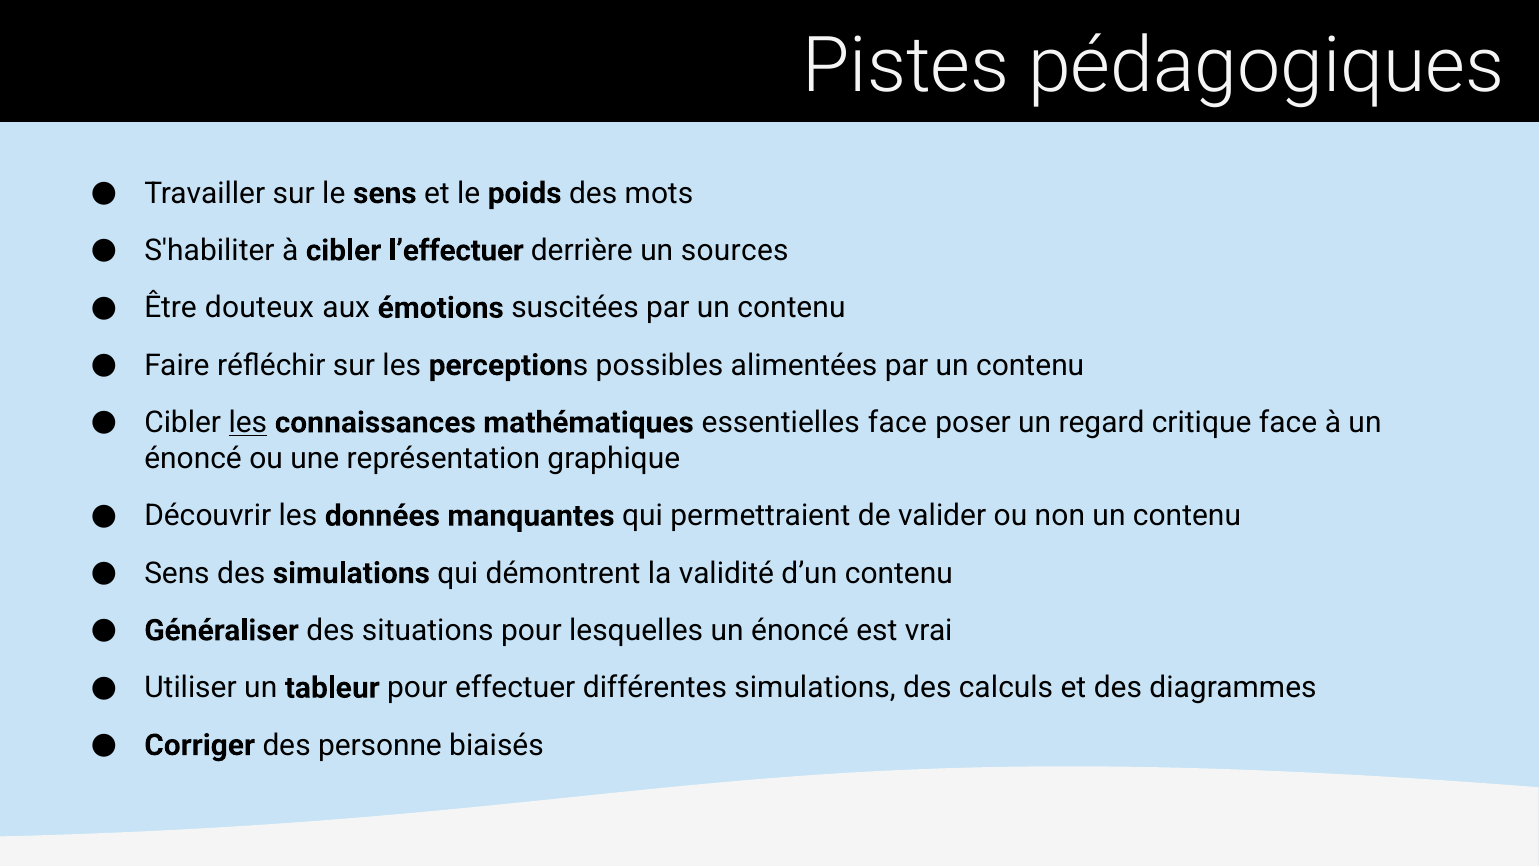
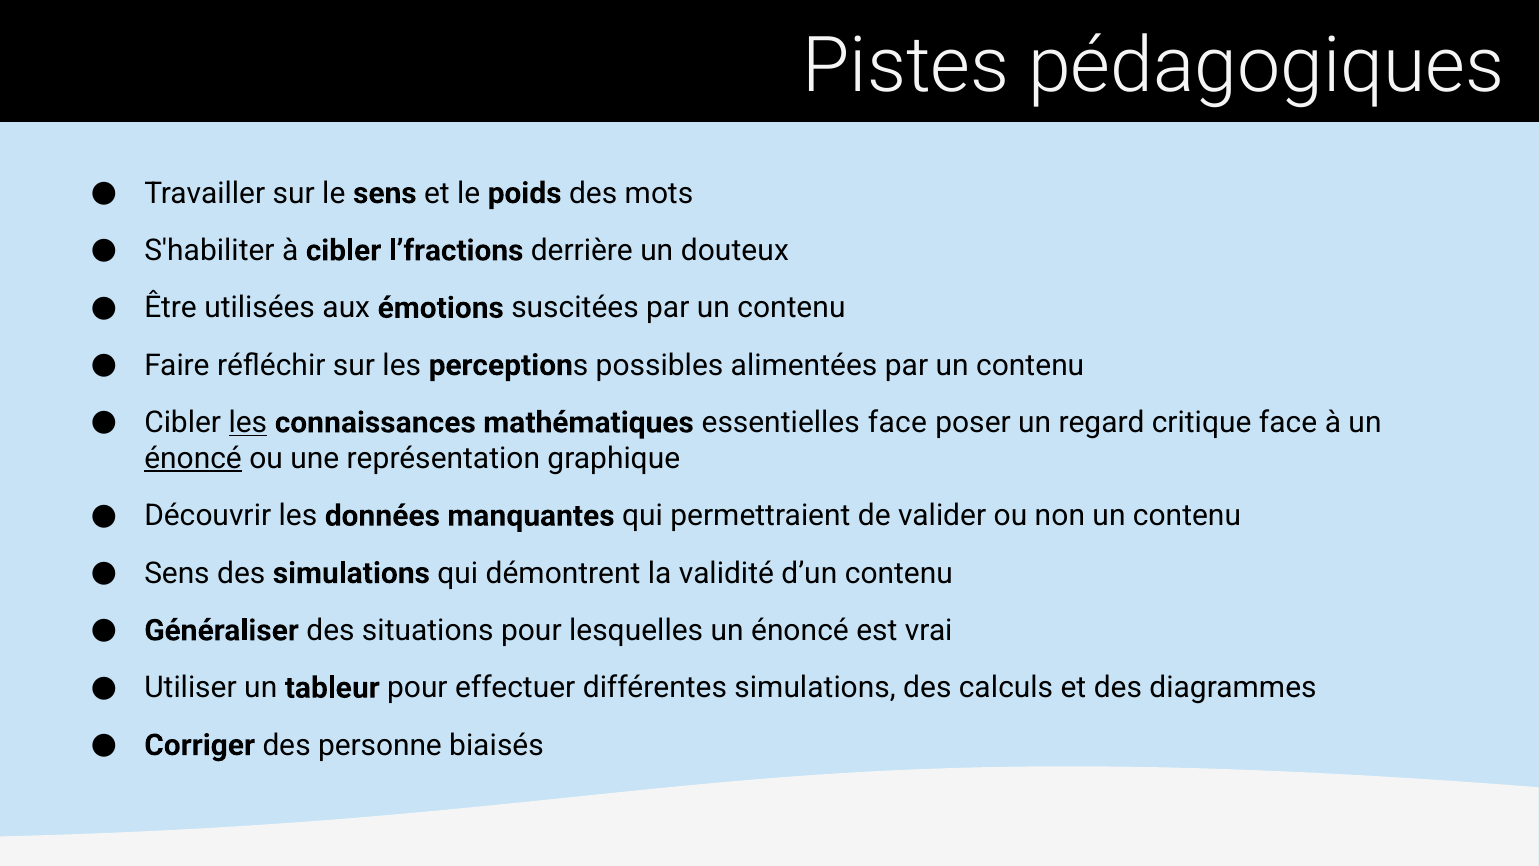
l’effectuer: l’effectuer -> l’fractions
sources: sources -> douteux
douteux: douteux -> utilisées
énoncé at (193, 458) underline: none -> present
